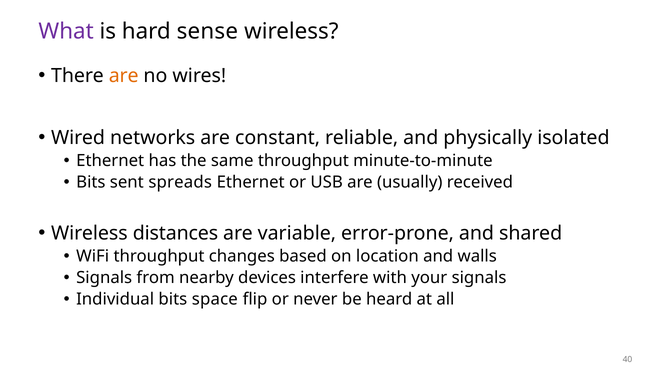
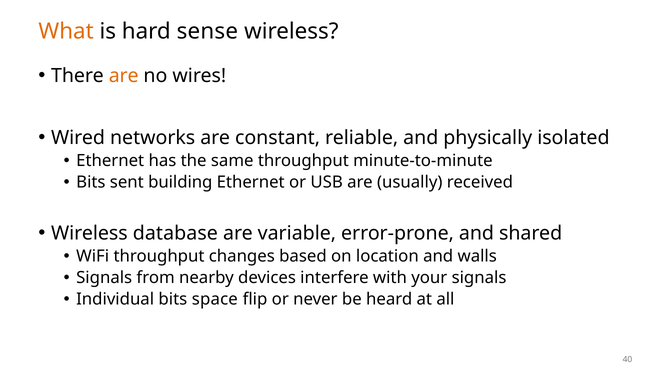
What colour: purple -> orange
spreads: spreads -> building
distances: distances -> database
